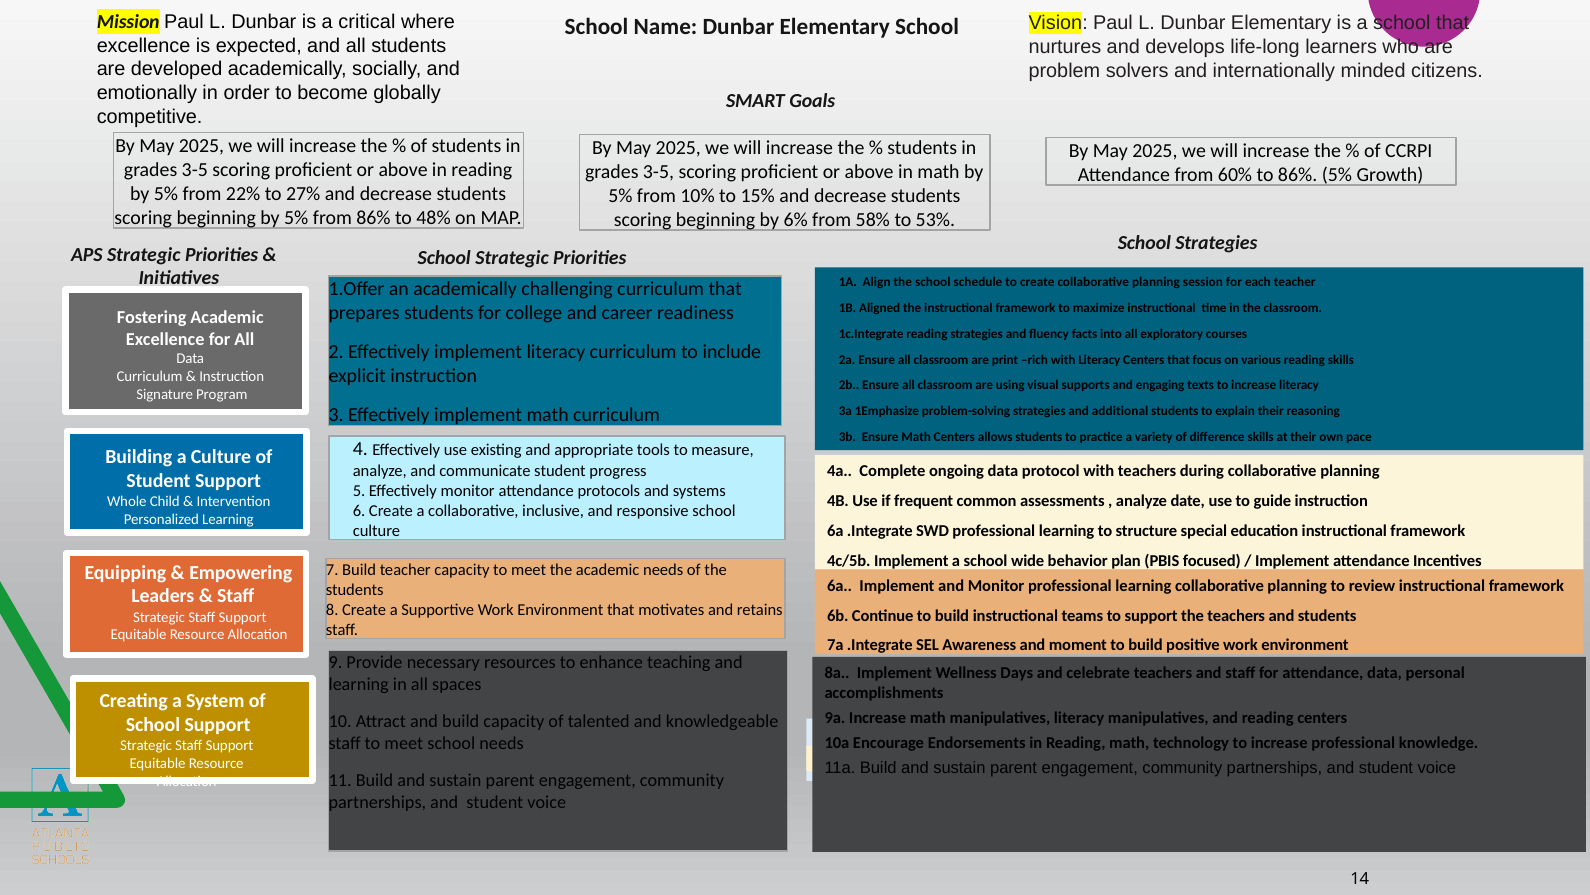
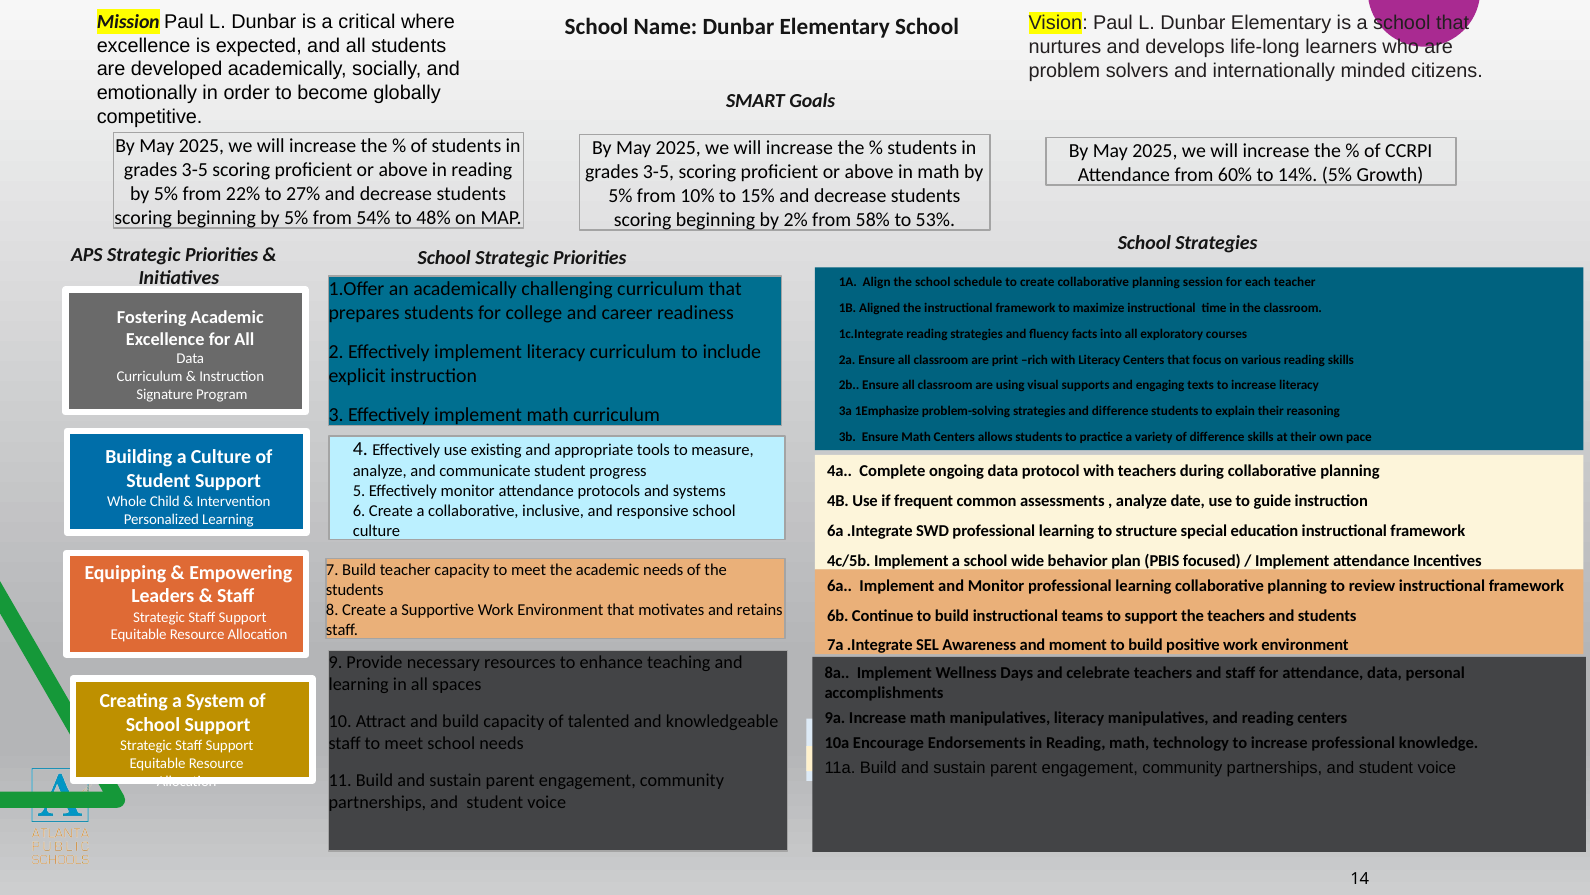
to 86%: 86% -> 14%
from 86%: 86% -> 54%
6%: 6% -> 2%
and additional: additional -> difference
